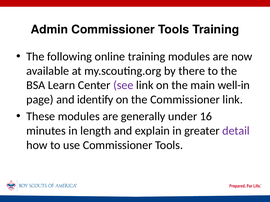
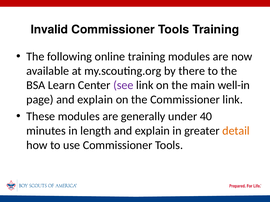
Admin: Admin -> Invalid
page and identify: identify -> explain
16: 16 -> 40
detail colour: purple -> orange
